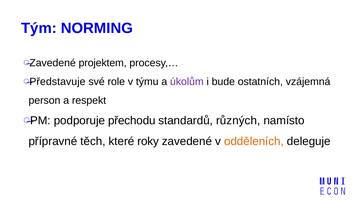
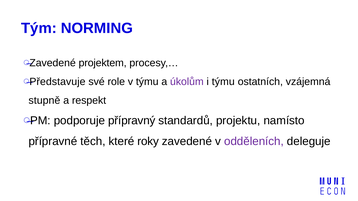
i bude: bude -> týmu
person: person -> stupně
přechodu: přechodu -> přípravný
různých: různých -> projektu
odděleních colour: orange -> purple
